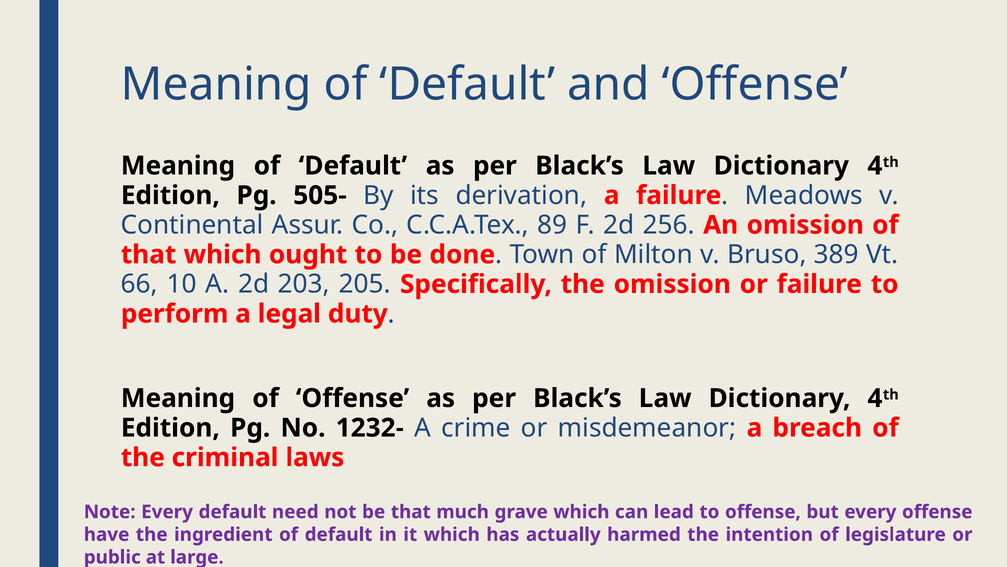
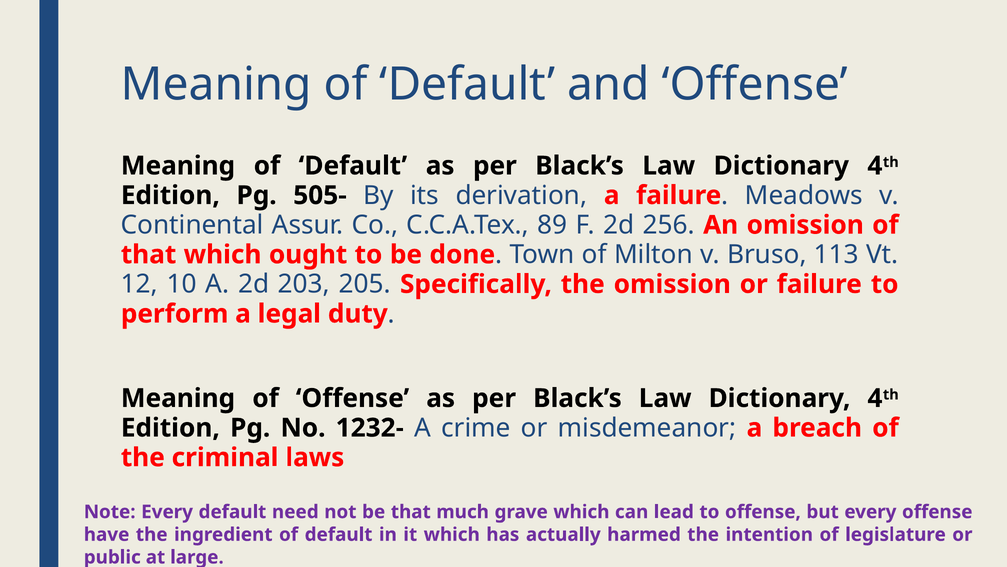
389: 389 -> 113
66: 66 -> 12
